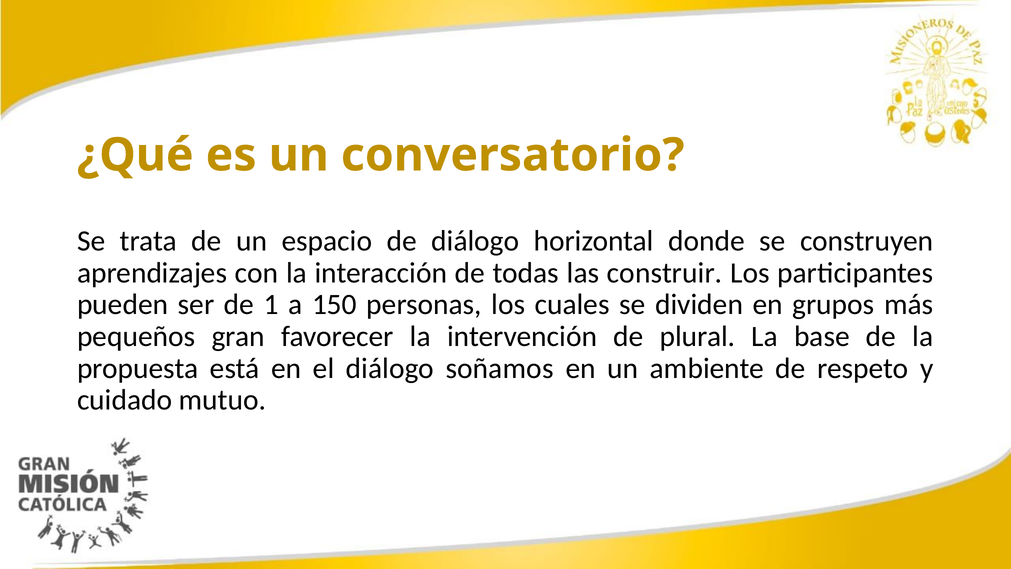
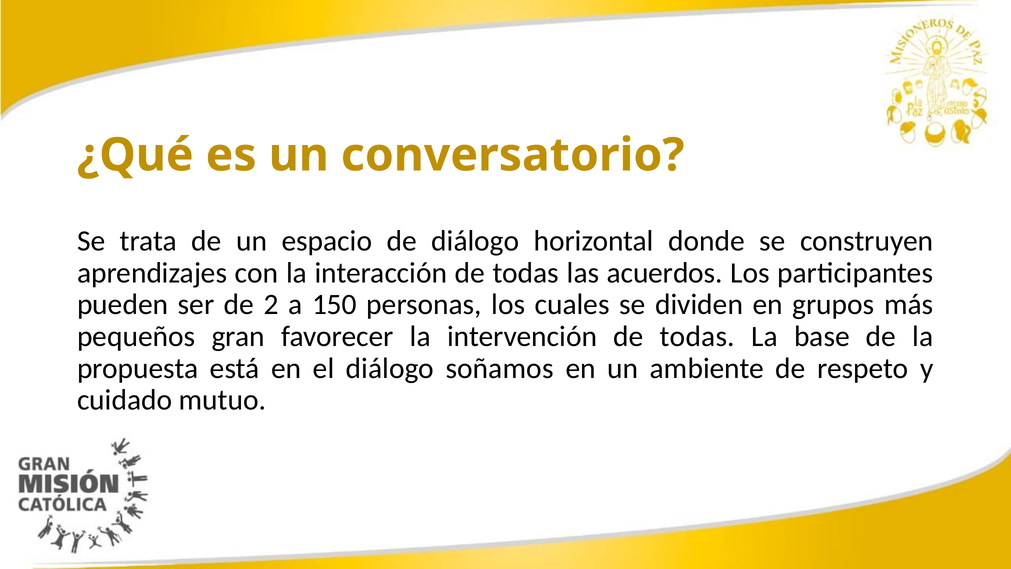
construir: construir -> acuerdos
1: 1 -> 2
intervención de plural: plural -> todas
